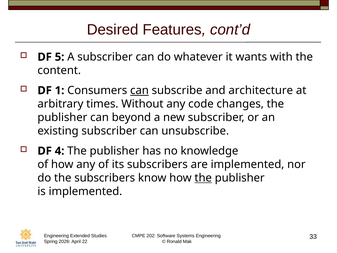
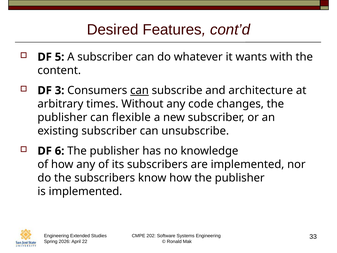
1: 1 -> 3
beyond: beyond -> flexible
4: 4 -> 6
the at (203, 178) underline: present -> none
